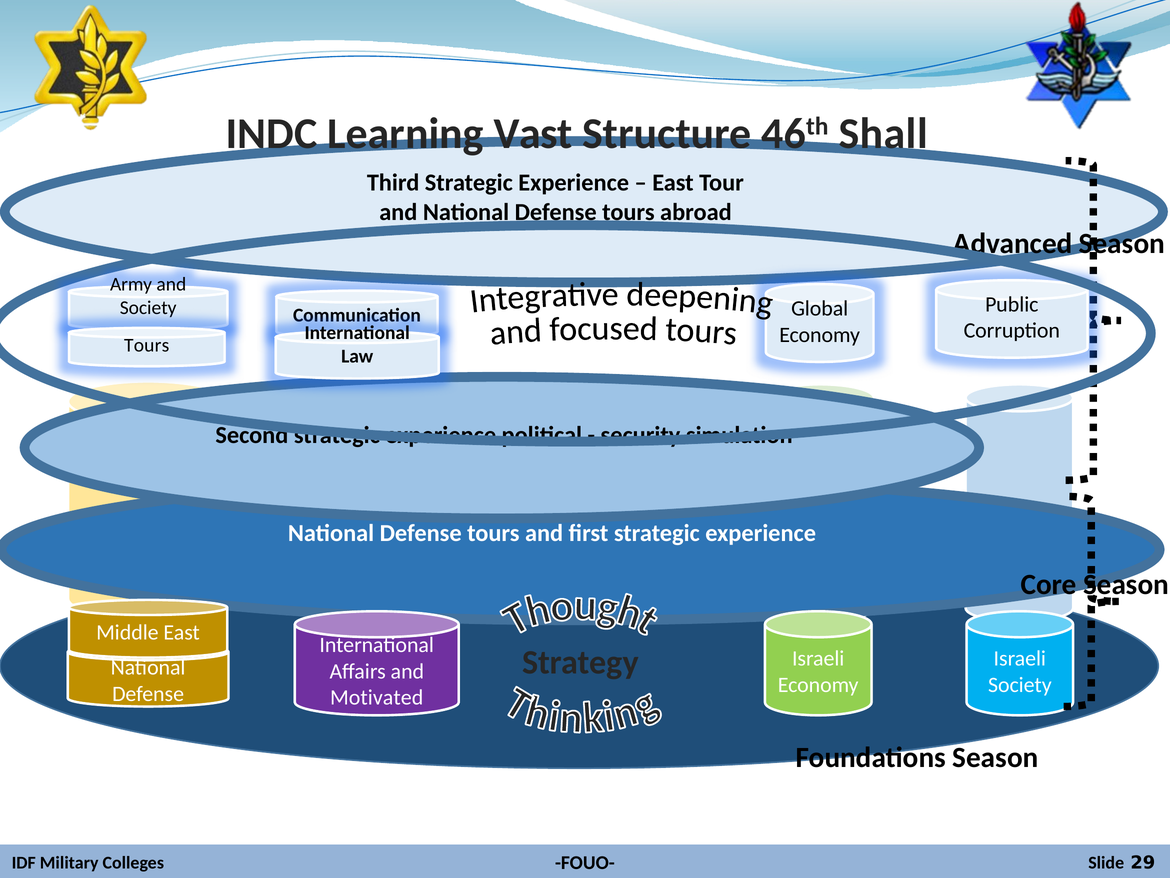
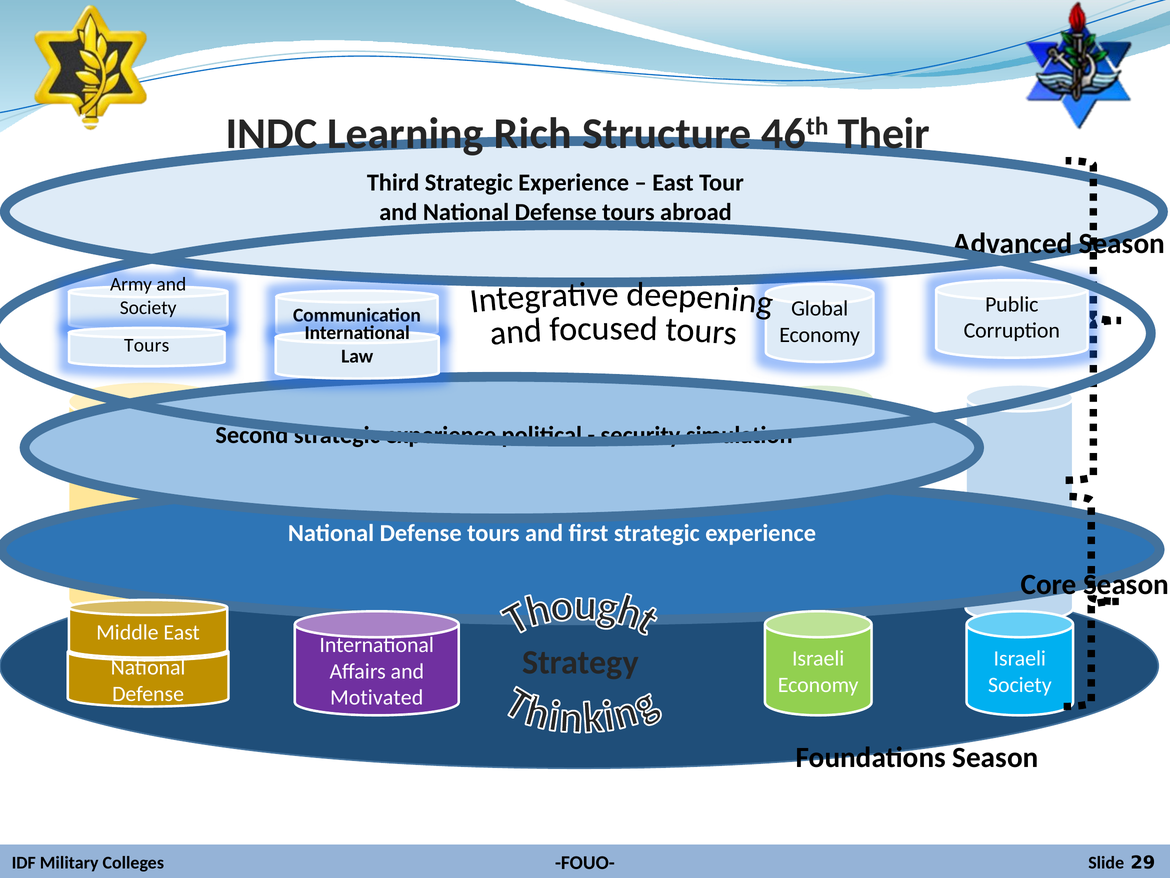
Vast: Vast -> Rich
Shall: Shall -> Their
